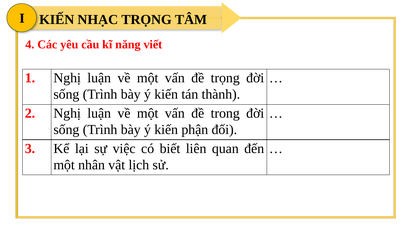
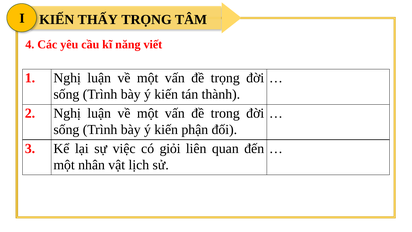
NHẠC: NHẠC -> THẤY
biết: biết -> giỏi
